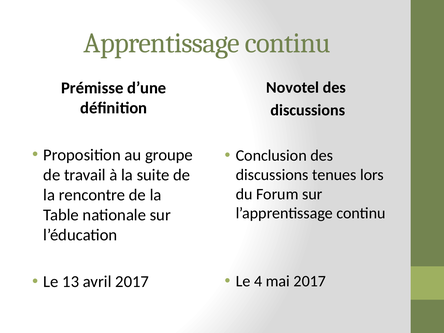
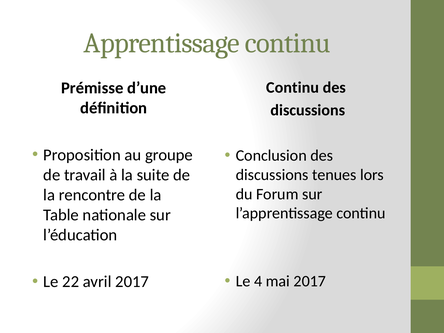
Novotel at (293, 88): Novotel -> Continu
13: 13 -> 22
